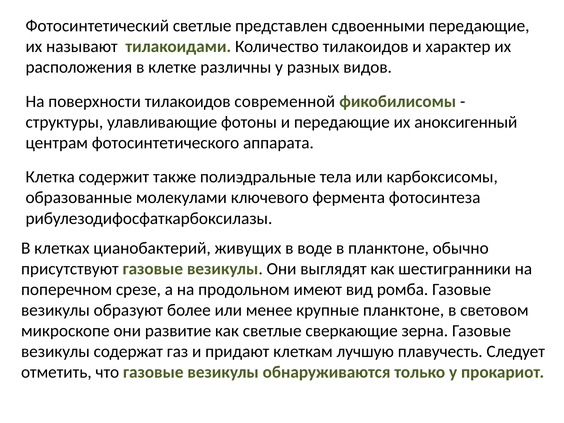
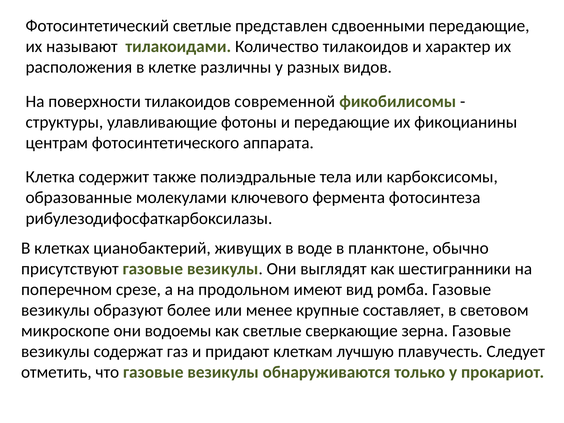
аноксигенный: аноксигенный -> фикоцианины
крупные планктоне: планктоне -> составляет
развитие: развитие -> водоемы
